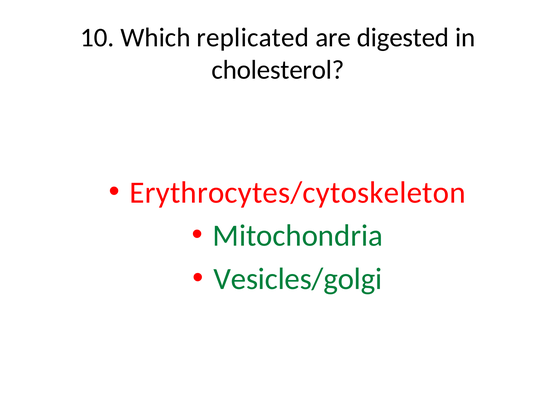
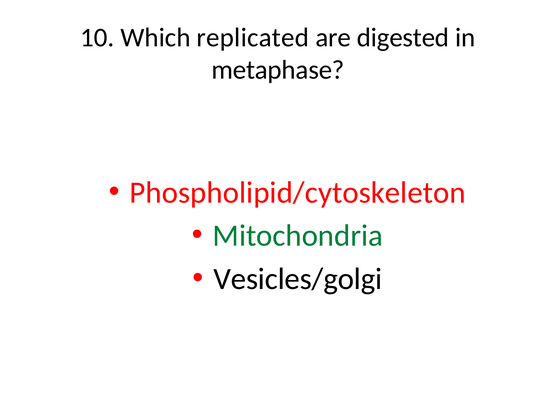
cholesterol: cholesterol -> metaphase
Erythrocytes/cytoskeleton: Erythrocytes/cytoskeleton -> Phospholipid/cytoskeleton
Vesicles/golgi colour: green -> black
